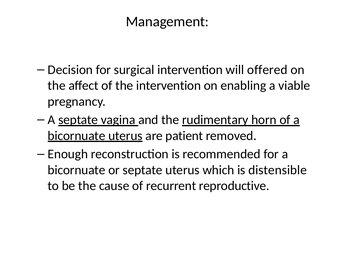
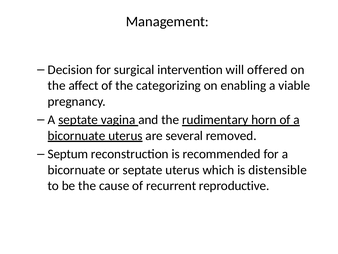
the intervention: intervention -> categorizing
patient: patient -> several
Enough: Enough -> Septum
